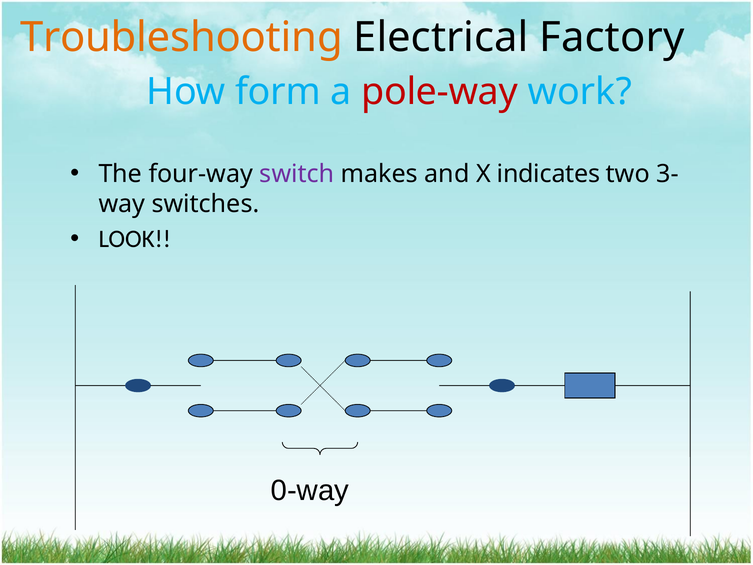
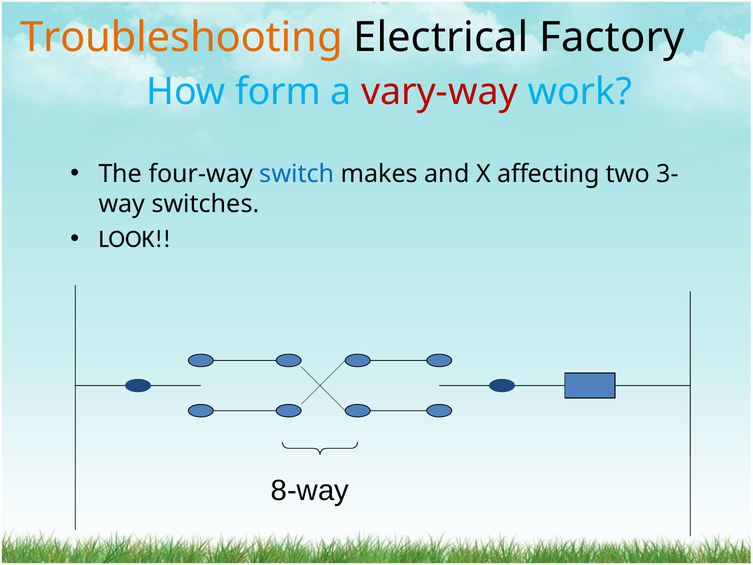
pole-way: pole-way -> vary-way
switch colour: purple -> blue
indicates: indicates -> affecting
0-way: 0-way -> 8-way
